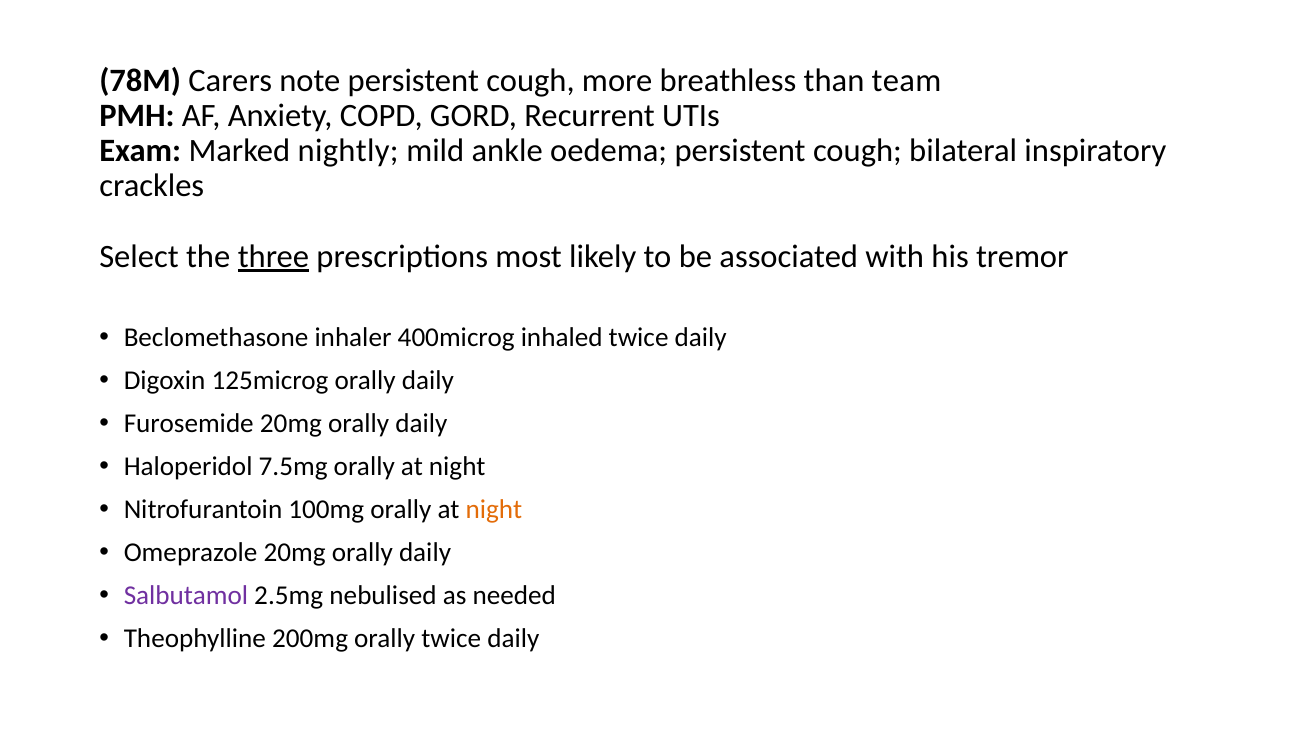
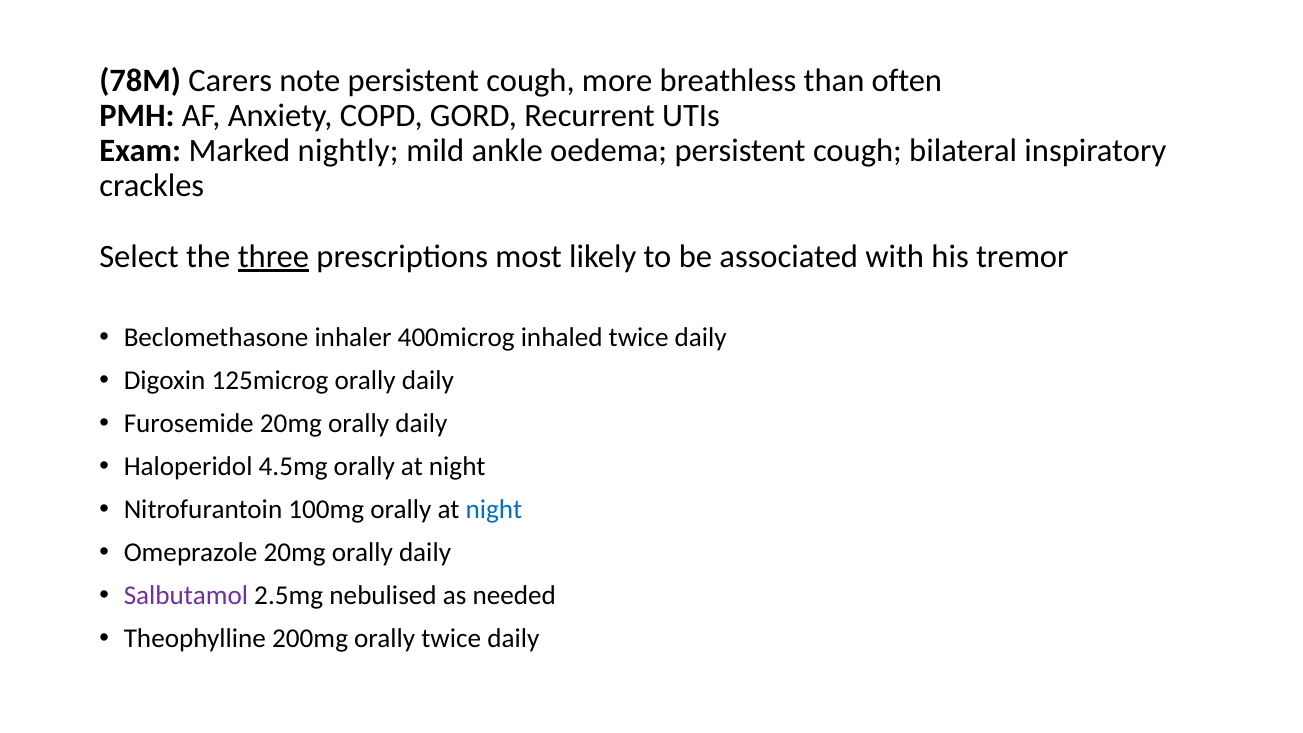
team: team -> often
7.5mg: 7.5mg -> 4.5mg
night at (494, 510) colour: orange -> blue
